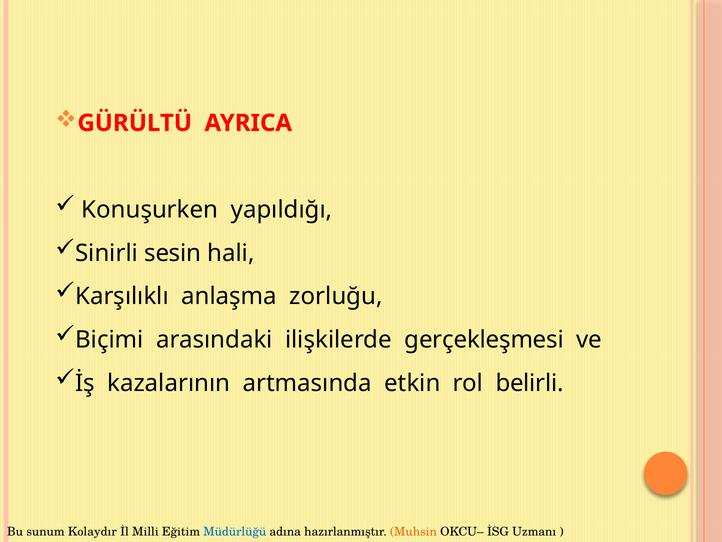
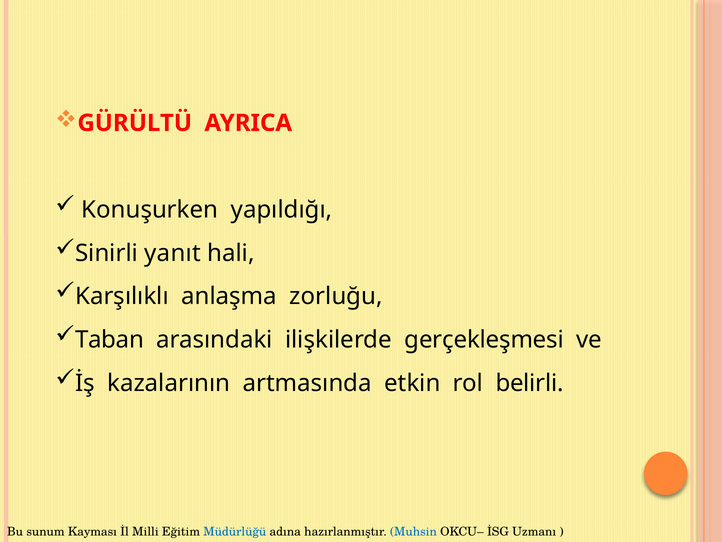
sesin: sesin -> yanıt
Biçimi: Biçimi -> Taban
Kolaydır: Kolaydır -> Kayması
Muhsin colour: orange -> blue
